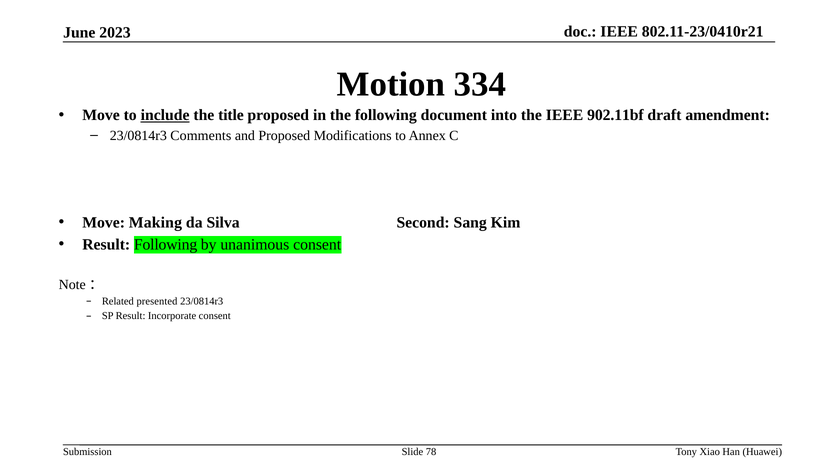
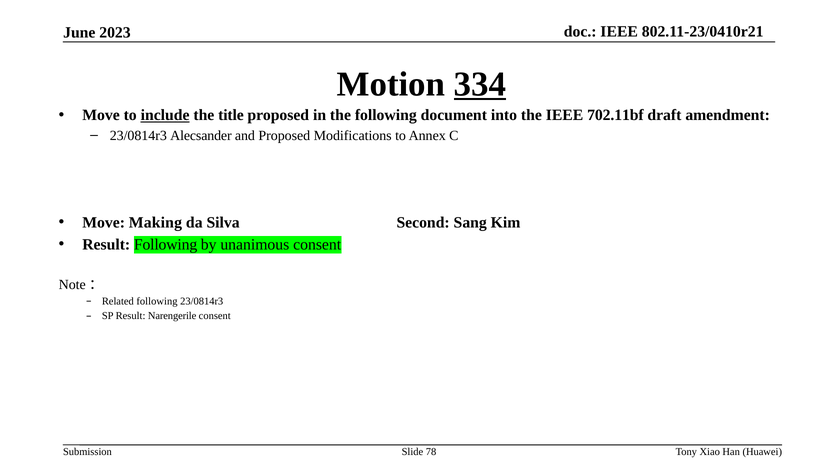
334 underline: none -> present
902.11bf: 902.11bf -> 702.11bf
Comments: Comments -> Alecsander
Related presented: presented -> following
Incorporate: Incorporate -> Narengerile
